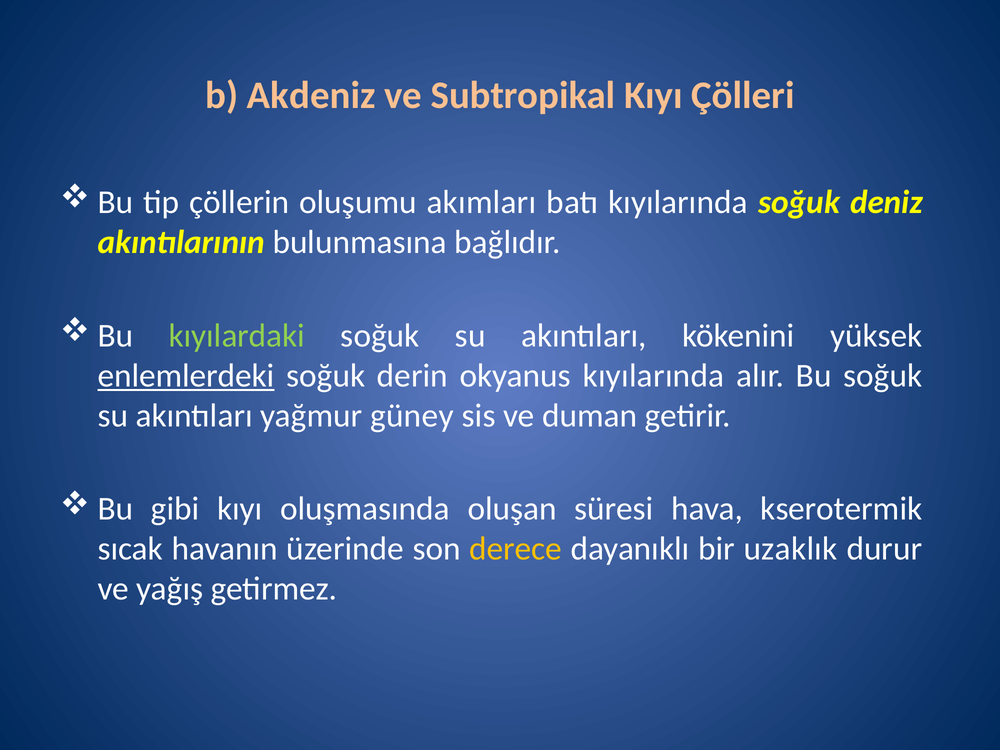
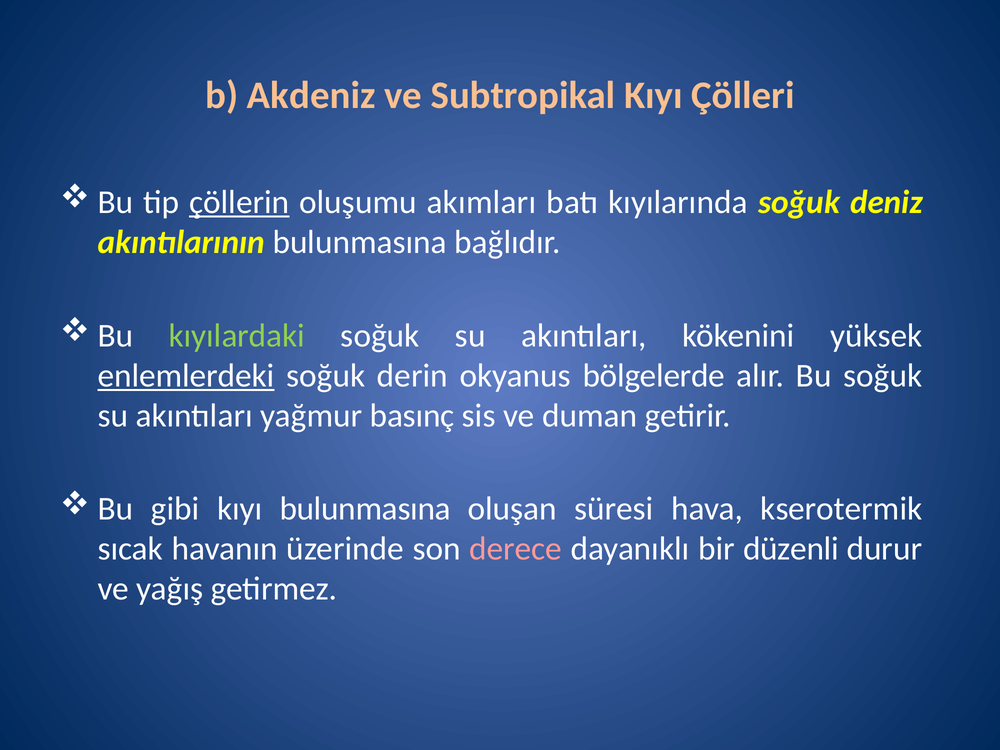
çöllerin underline: none -> present
okyanus kıyılarında: kıyılarında -> bölgelerde
güney: güney -> basınç
kıyı oluşmasında: oluşmasında -> bulunmasına
derece colour: yellow -> pink
uzaklık: uzaklık -> düzenli
